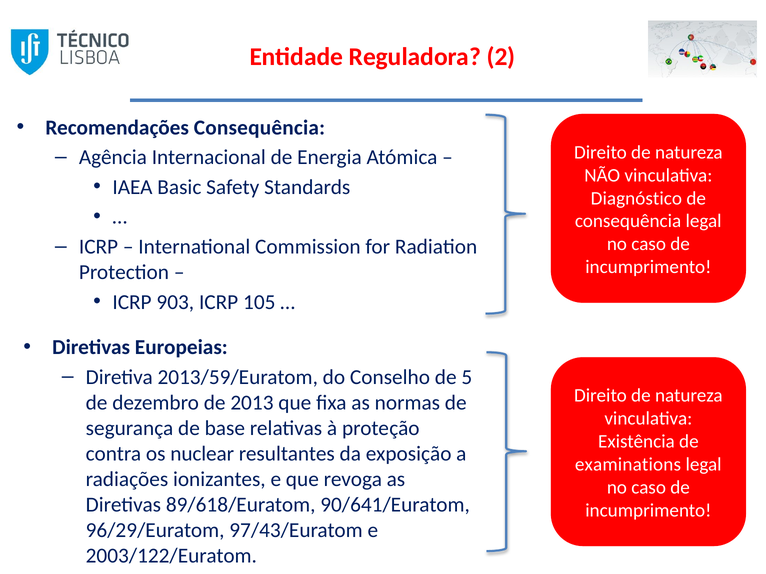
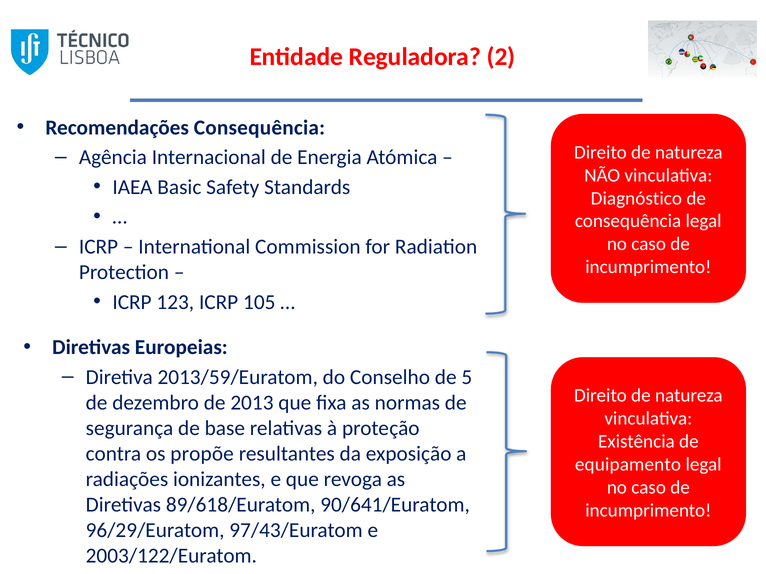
903: 903 -> 123
nuclear: nuclear -> propõe
examinations: examinations -> equipamento
